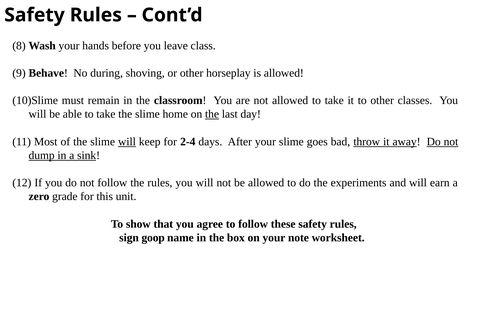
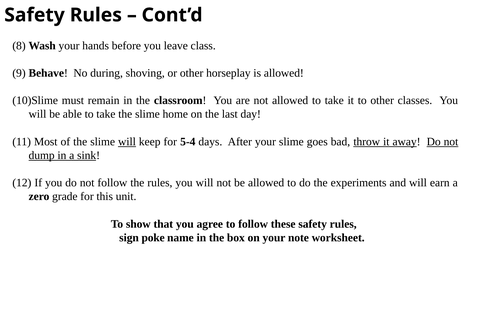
the at (212, 114) underline: present -> none
2-4: 2-4 -> 5-4
goop: goop -> poke
